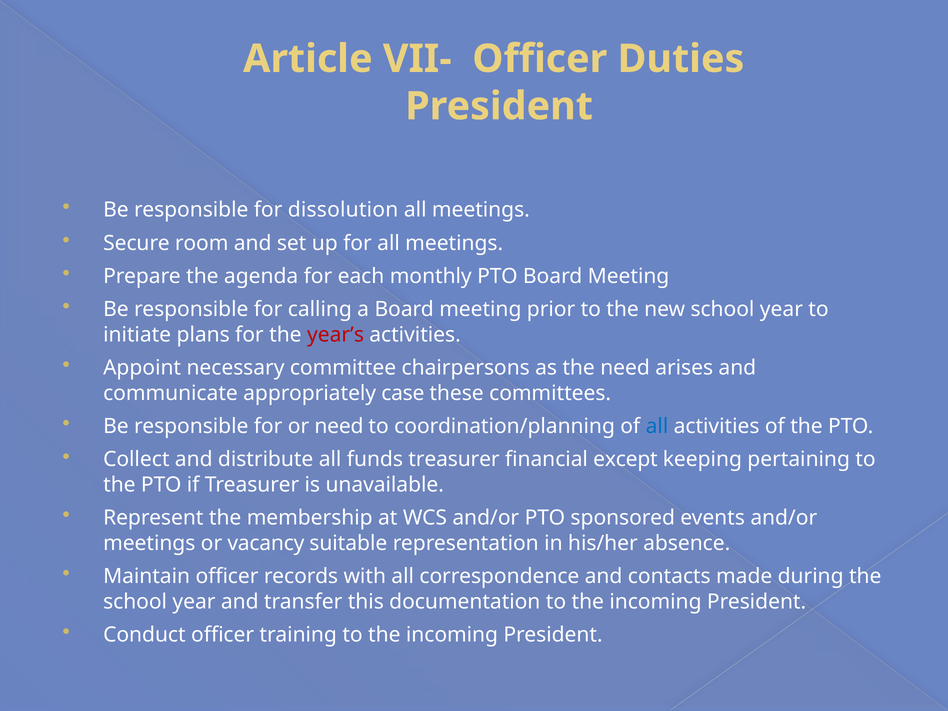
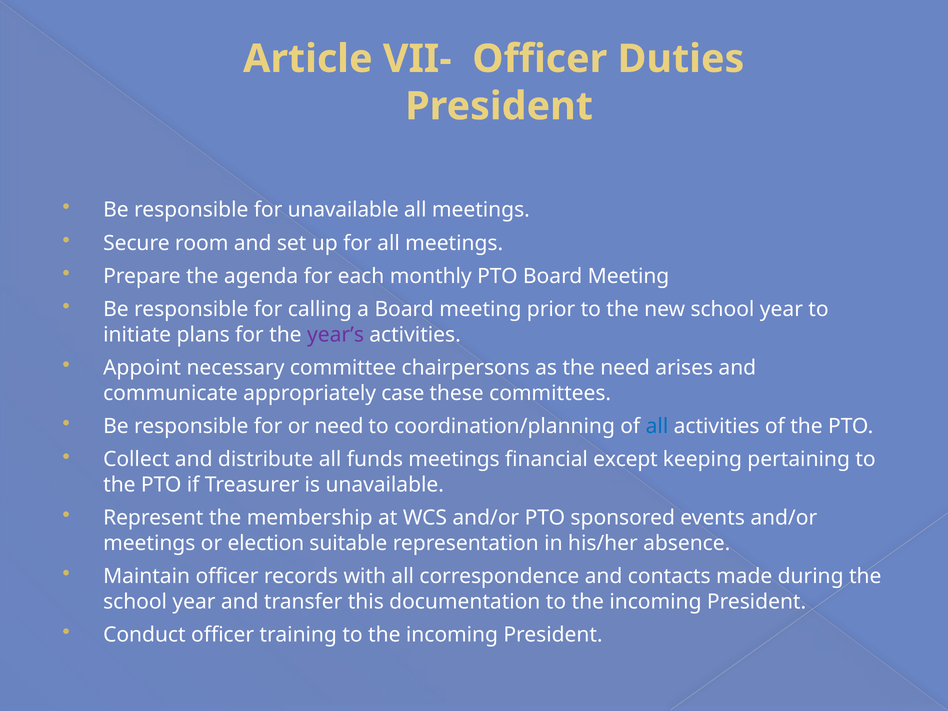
for dissolution: dissolution -> unavailable
year’s colour: red -> purple
funds treasurer: treasurer -> meetings
vacancy: vacancy -> election
